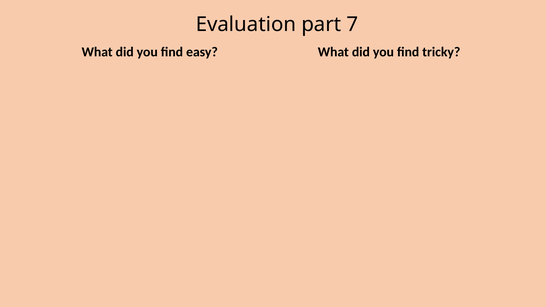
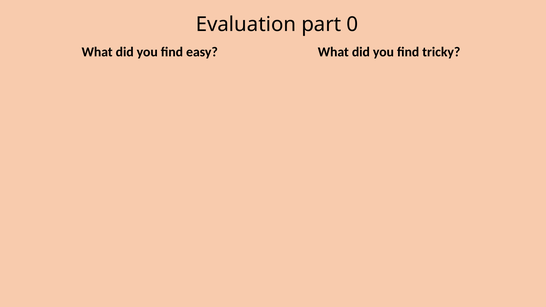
7: 7 -> 0
